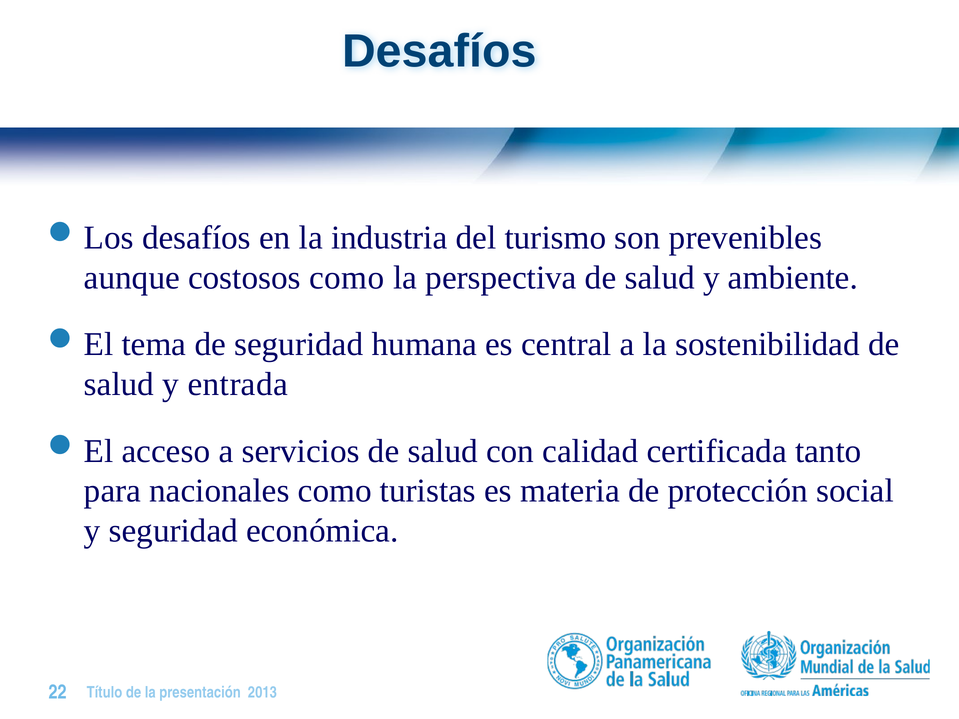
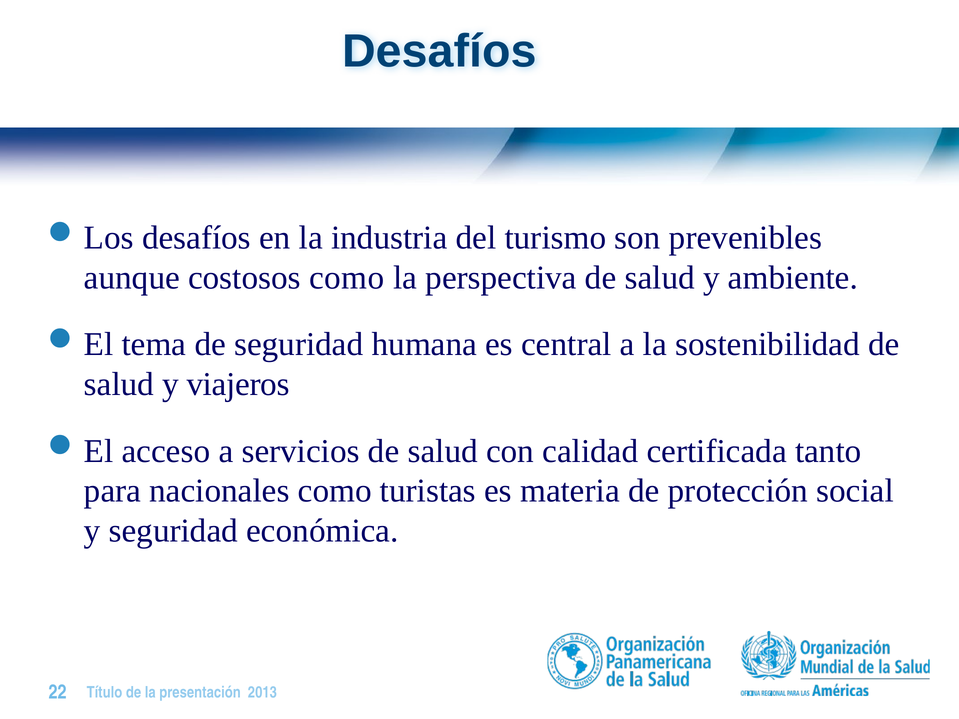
entrada: entrada -> viajeros
